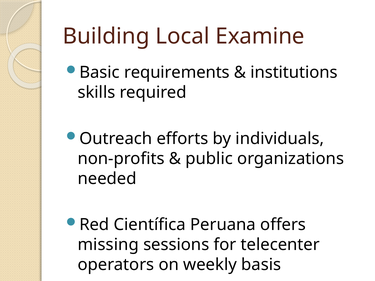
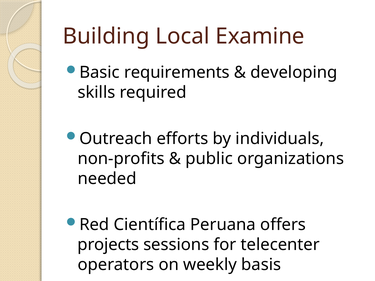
institutions: institutions -> developing
missing: missing -> projects
